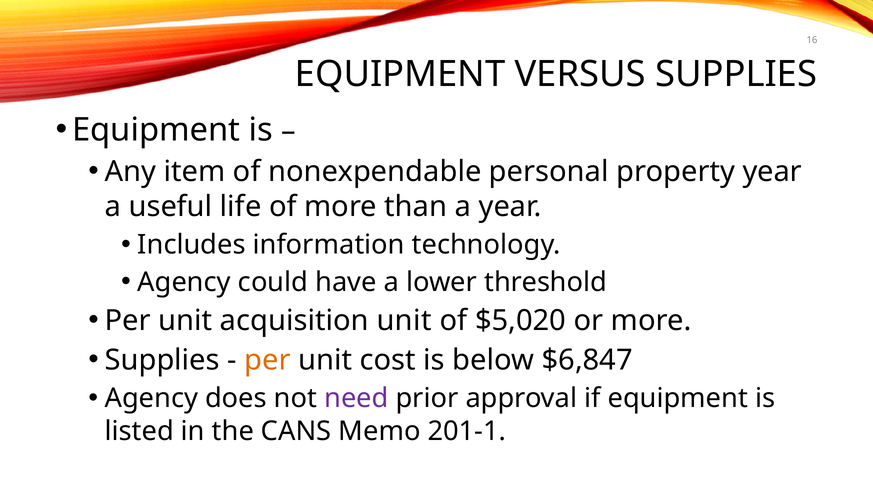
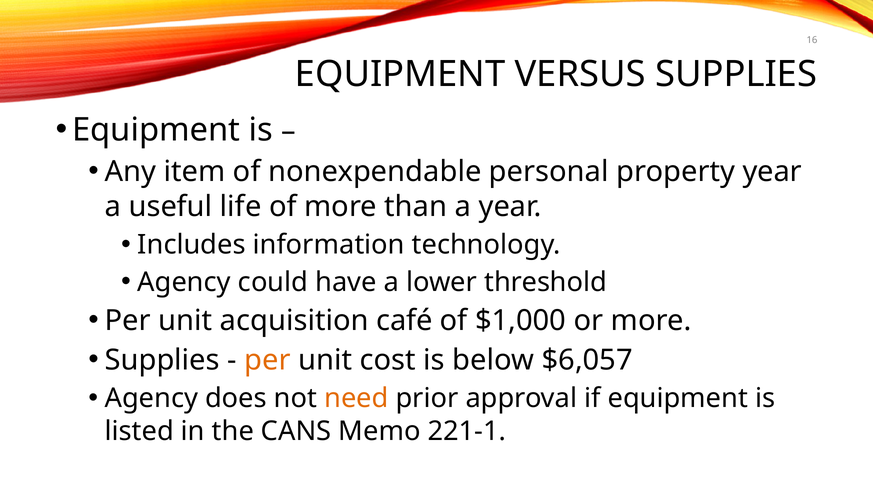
acquisition unit: unit -> café
$5,020: $5,020 -> $1,000
$6,847: $6,847 -> $6,057
need colour: purple -> orange
201-1: 201-1 -> 221-1
